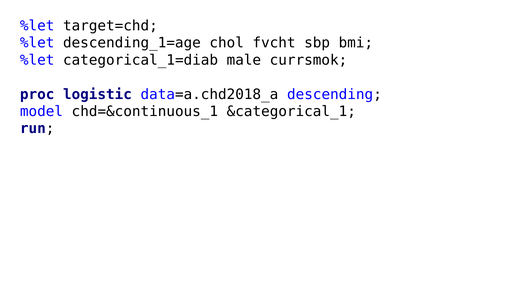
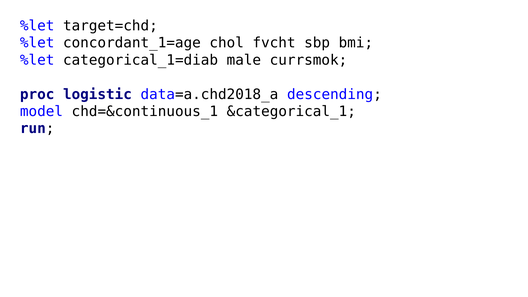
descending_1=age: descending_1=age -> concordant_1=age
